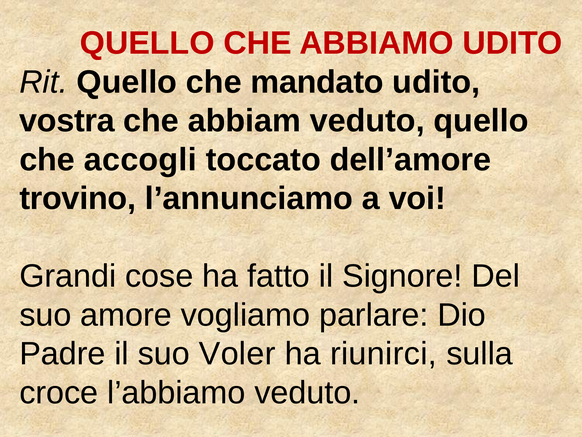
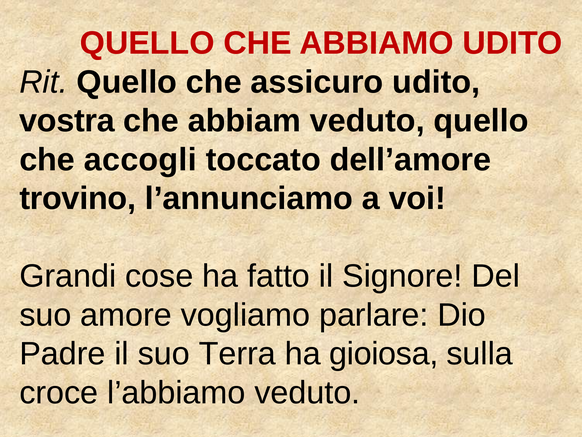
mandato: mandato -> assicuro
Voler: Voler -> Terra
riunirci: riunirci -> gioiosa
